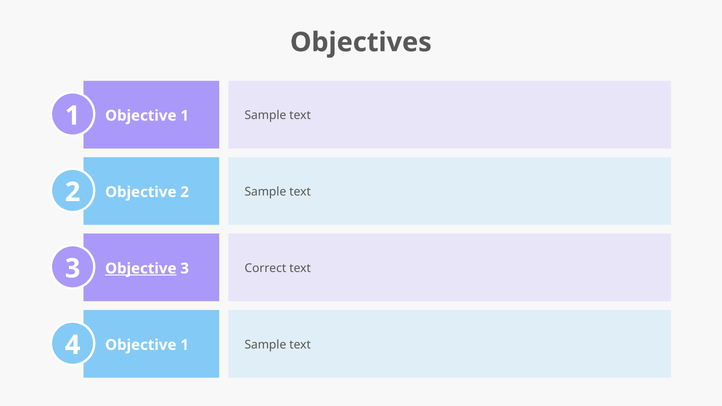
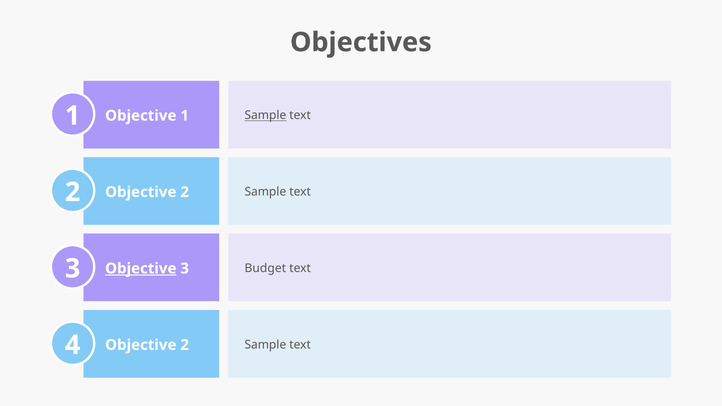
Sample at (265, 115) underline: none -> present
Correct: Correct -> Budget
1 at (185, 345): 1 -> 2
